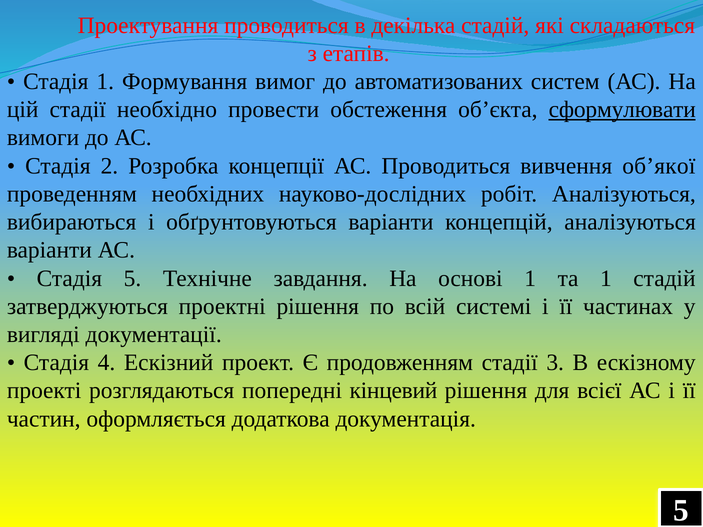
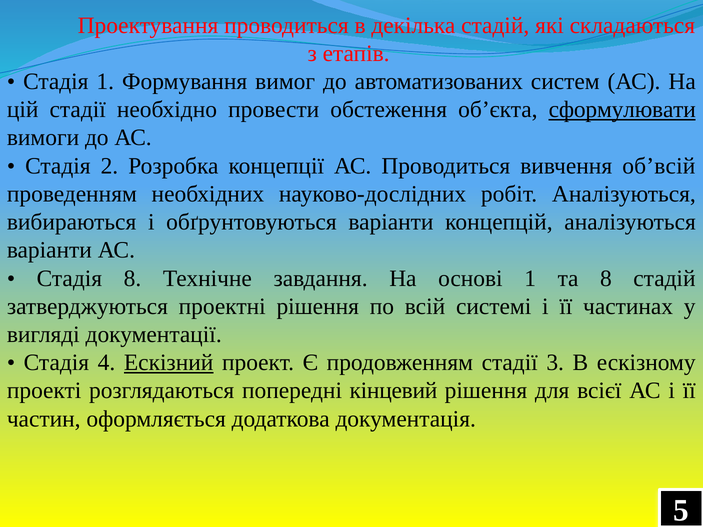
об’якої: об’якої -> об’всій
Стадія 5: 5 -> 8
та 1: 1 -> 8
Ескізний underline: none -> present
